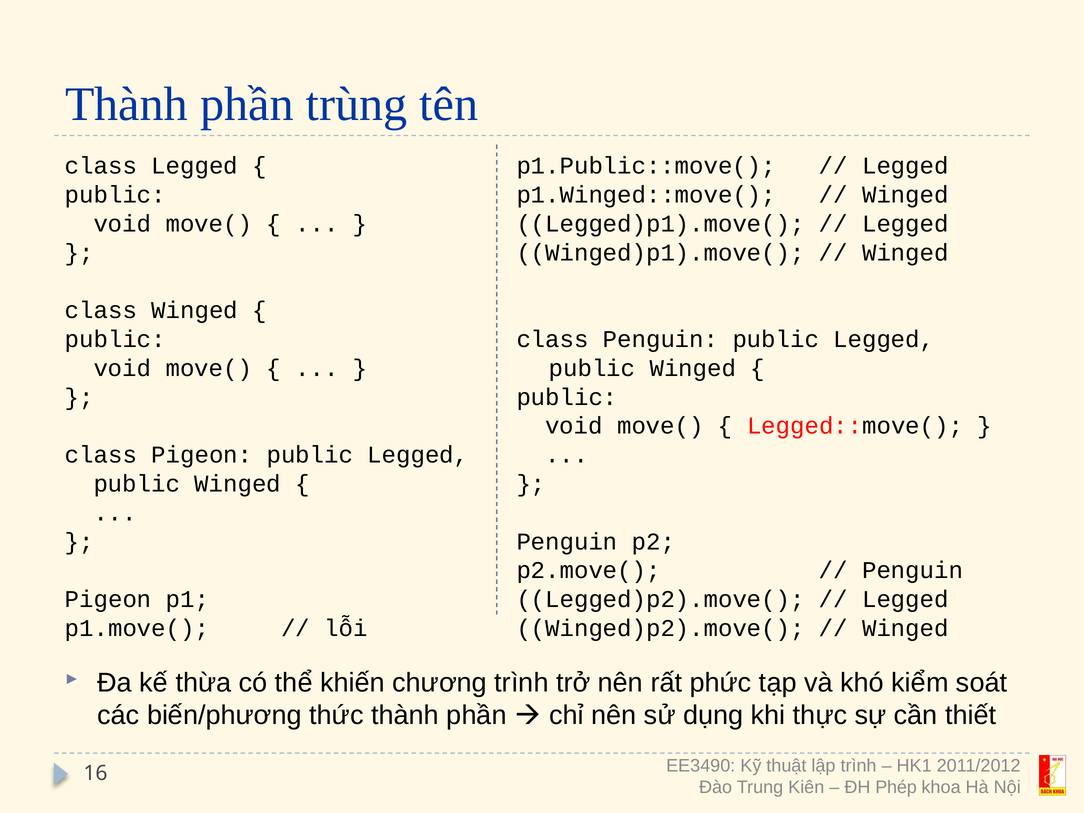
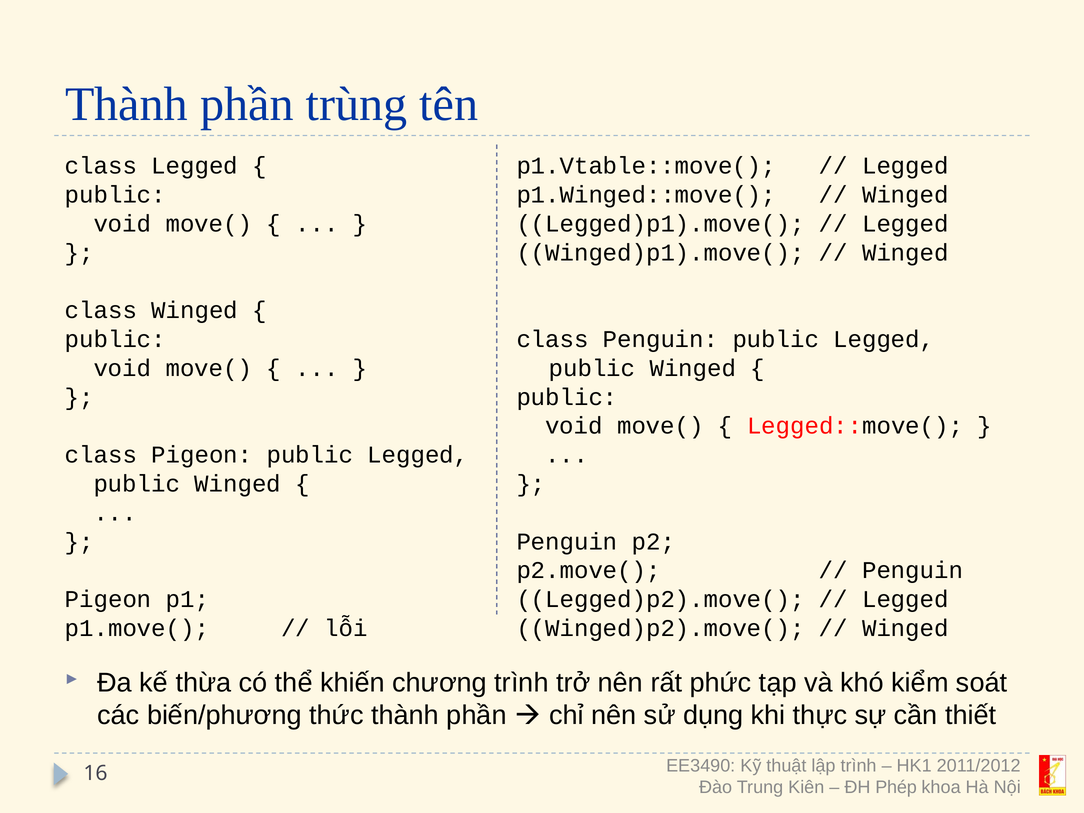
p1.Public::move(: p1.Public::move( -> p1.Vtable::move(
